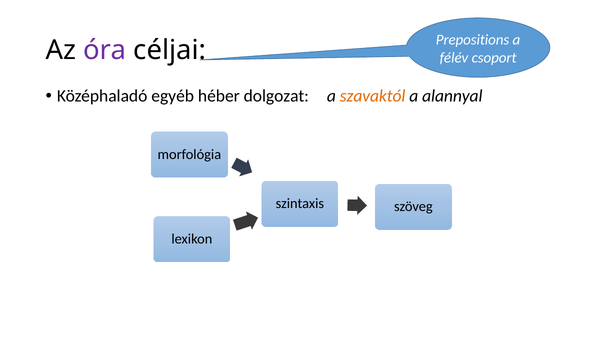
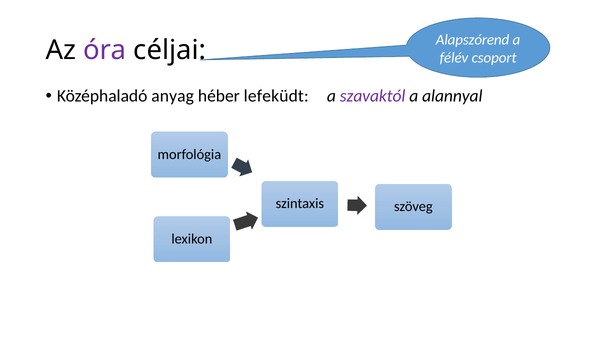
Prepositions: Prepositions -> Alapszórend
egyéb: egyéb -> anyag
dolgozat: dolgozat -> lefeküdt
szavaktól colour: orange -> purple
